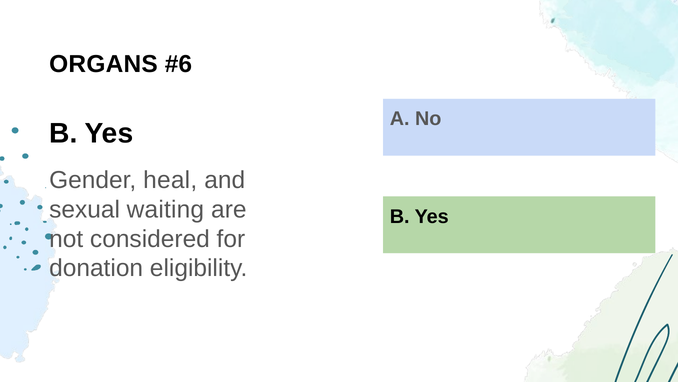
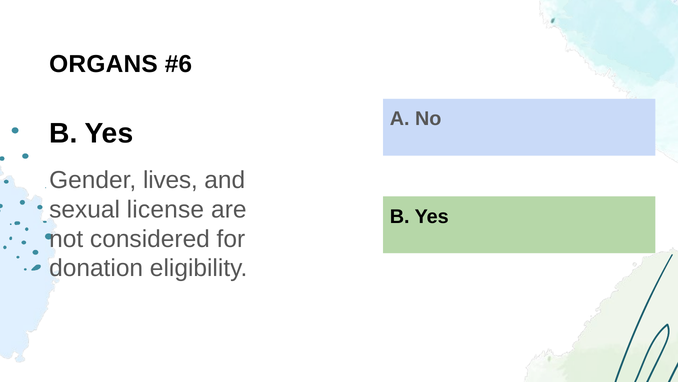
heal: heal -> lives
waiting: waiting -> license
